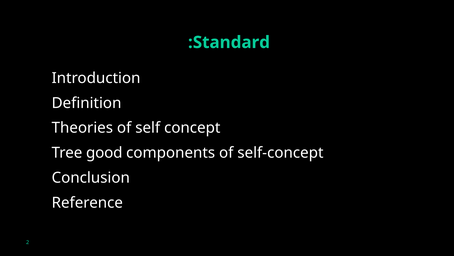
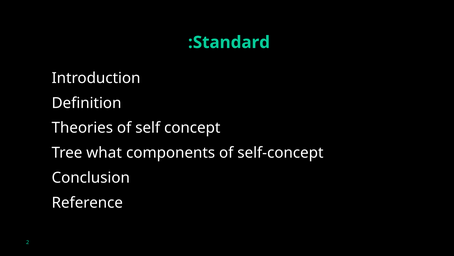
good: good -> what
